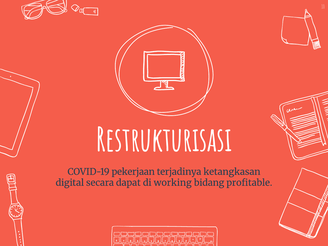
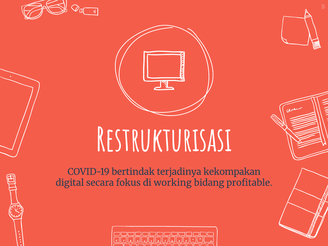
pekerjaan: pekerjaan -> bertindak
ketangkasan: ketangkasan -> kekompakan
dapat: dapat -> fokus
